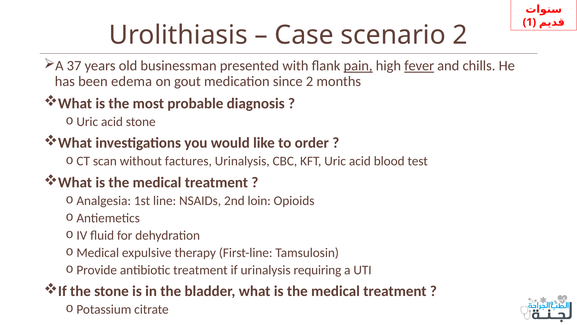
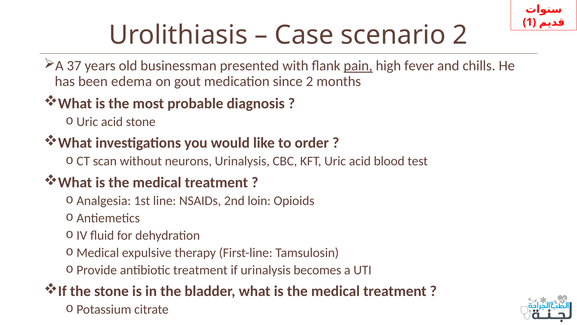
fever underline: present -> none
factures: factures -> neurons
requiring: requiring -> becomes
